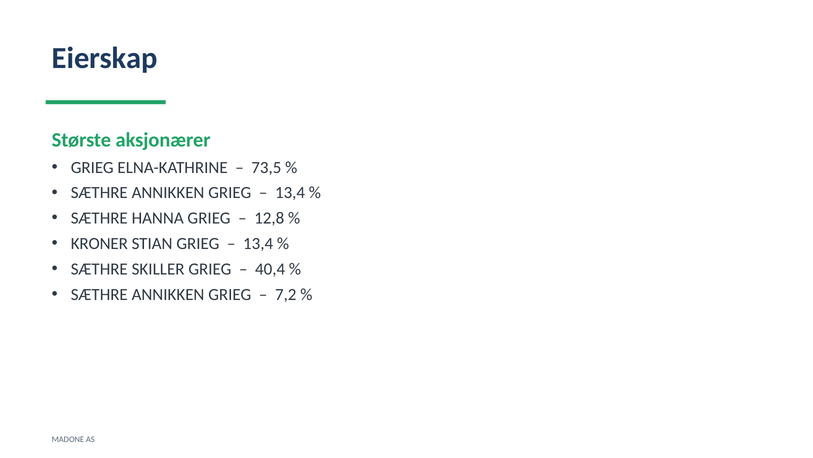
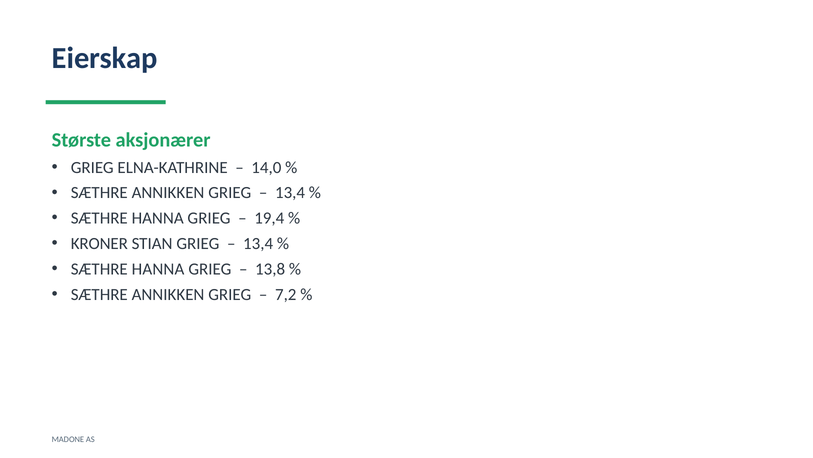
73,5: 73,5 -> 14,0
12,8: 12,8 -> 19,4
SKILLER at (158, 269): SKILLER -> HANNA
40,4: 40,4 -> 13,8
